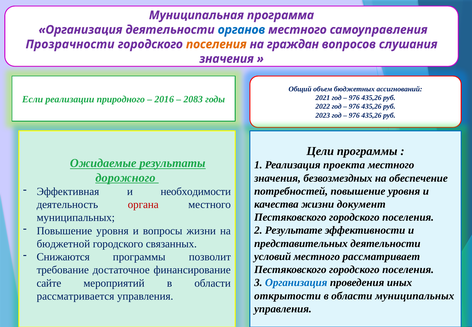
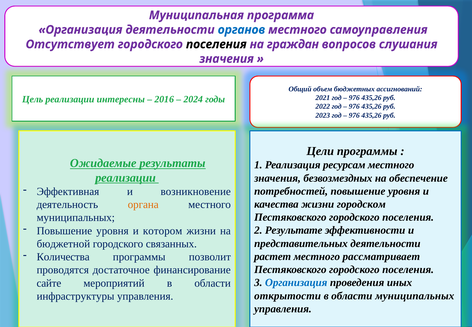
Прозрачности: Прозрачности -> Отсутствует
поселения at (216, 44) colour: orange -> black
Если: Если -> Цель
природного: природного -> интересны
2083: 2083 -> 2024
проекта: проекта -> ресурсам
дорожного at (125, 178): дорожного -> реализации
необходимости: необходимости -> возникновение
документ: документ -> городском
органа colour: red -> orange
вопросы: вопросы -> котором
Снижаются: Снижаются -> Количества
условий: условий -> растет
требование: требование -> проводятся
рассматривается: рассматривается -> инфраструктуры
